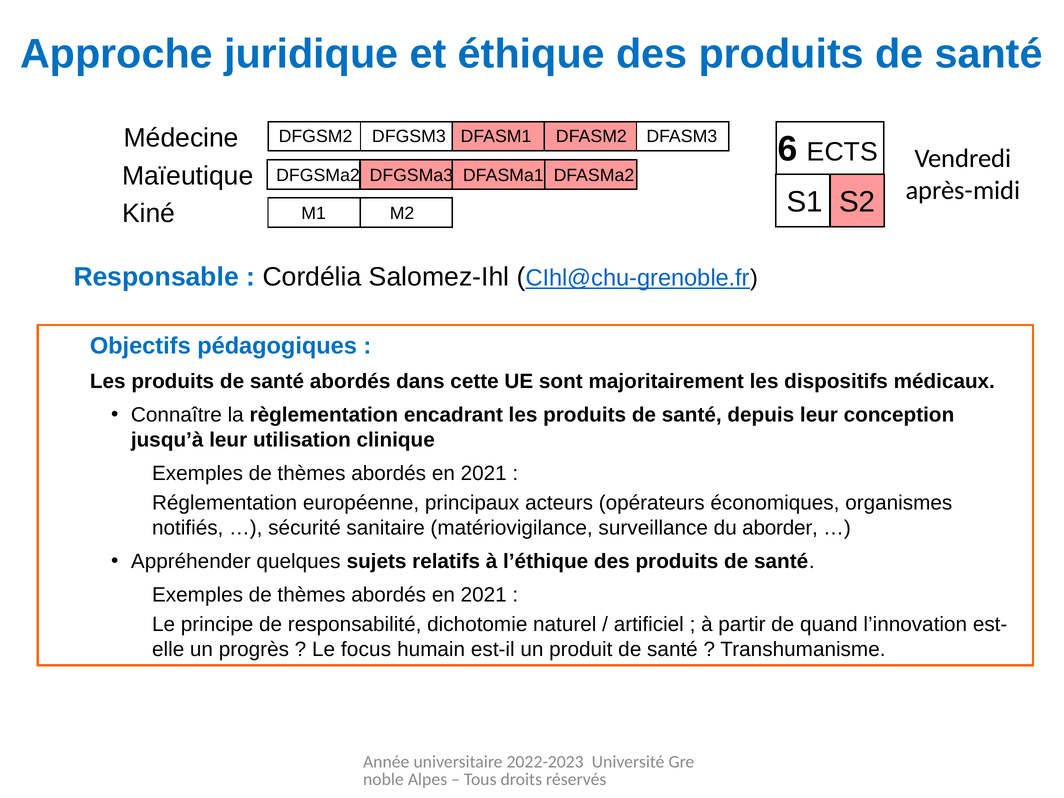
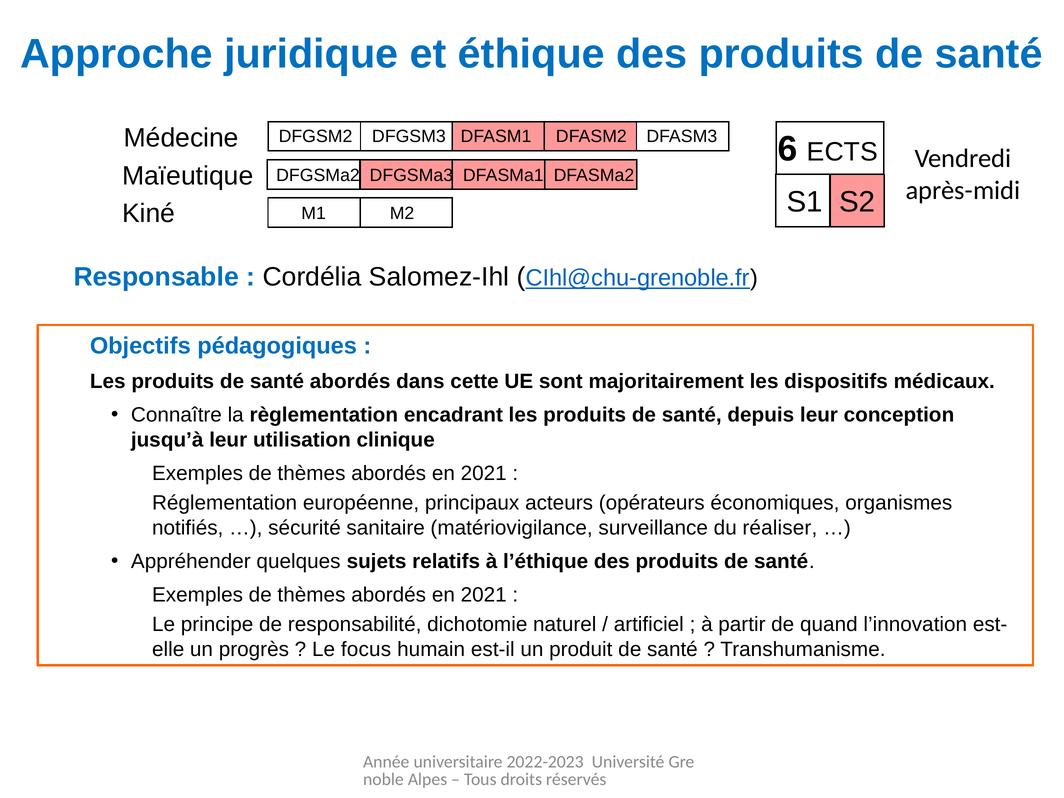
aborder: aborder -> réaliser
